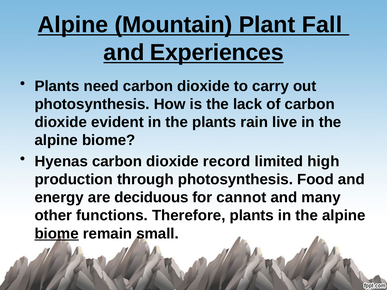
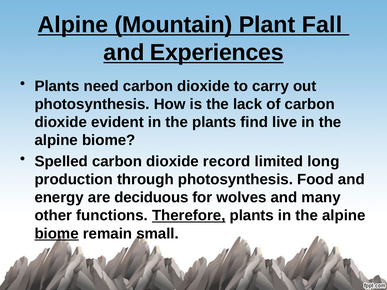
rain: rain -> find
Hyenas: Hyenas -> Spelled
high: high -> long
cannot: cannot -> wolves
Therefore underline: none -> present
